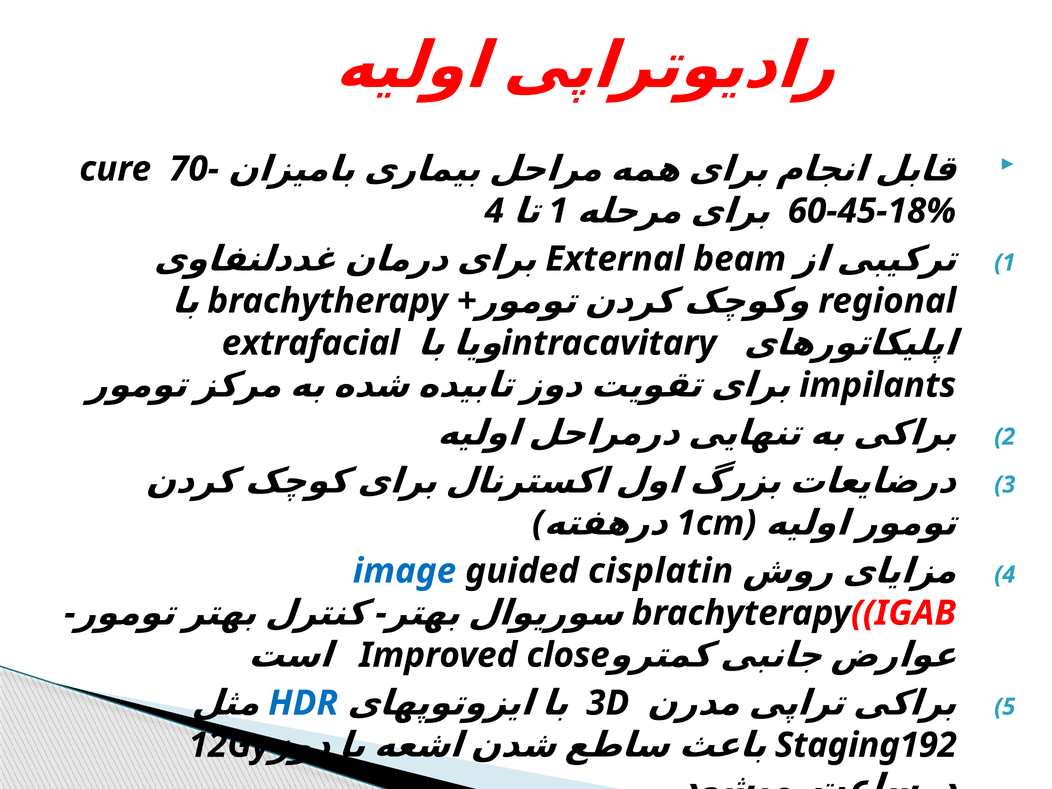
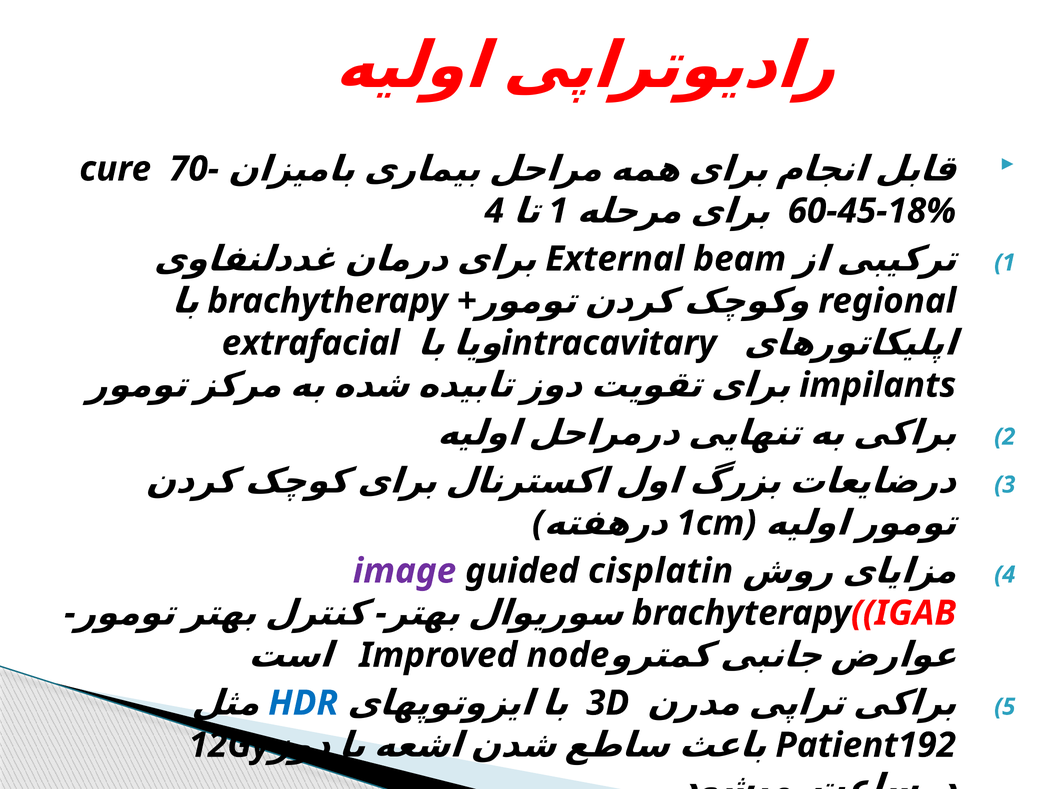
image colour: blue -> purple
close: close -> node
Staging192: Staging192 -> Patient192
